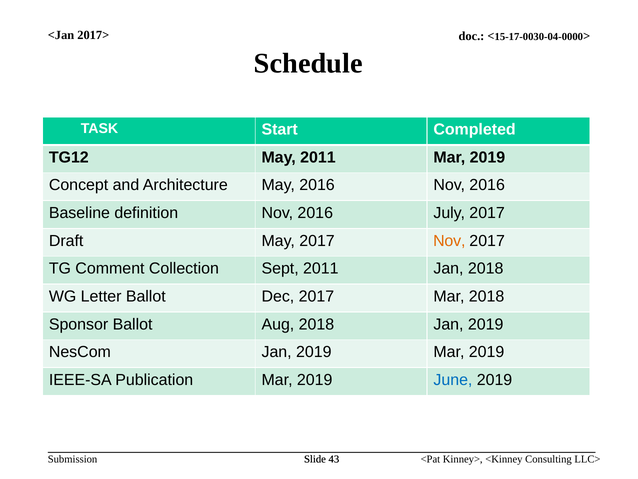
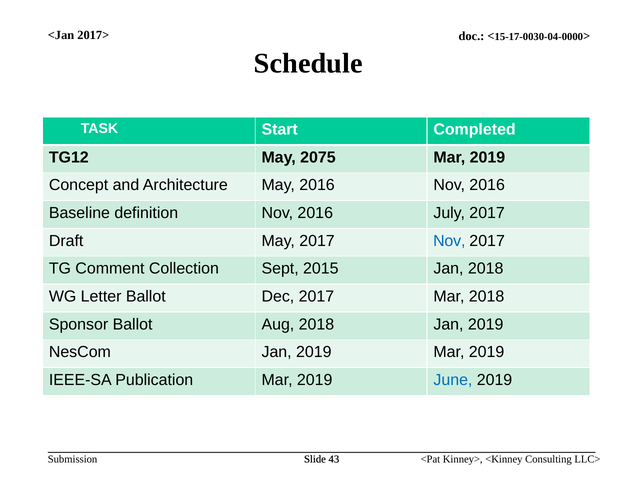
May 2011: 2011 -> 2075
Nov at (449, 241) colour: orange -> blue
Sept 2011: 2011 -> 2015
